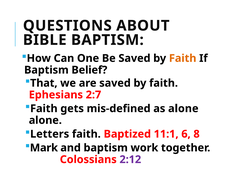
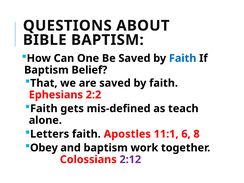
Faith at (183, 58) colour: orange -> blue
2:7: 2:7 -> 2:2
as alone: alone -> teach
Baptized: Baptized -> Apostles
Mark: Mark -> Obey
